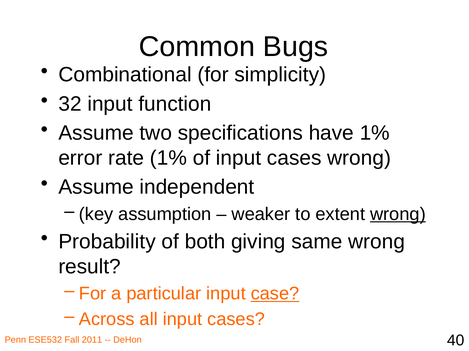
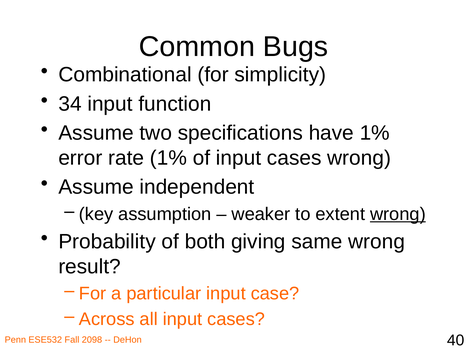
32: 32 -> 34
case underline: present -> none
2011: 2011 -> 2098
